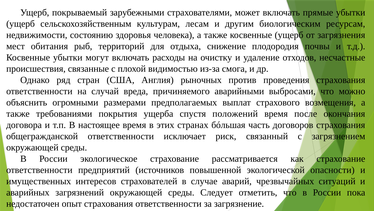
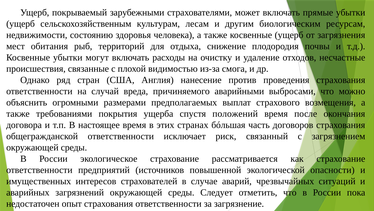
рыночных: рыночных -> нанесение
